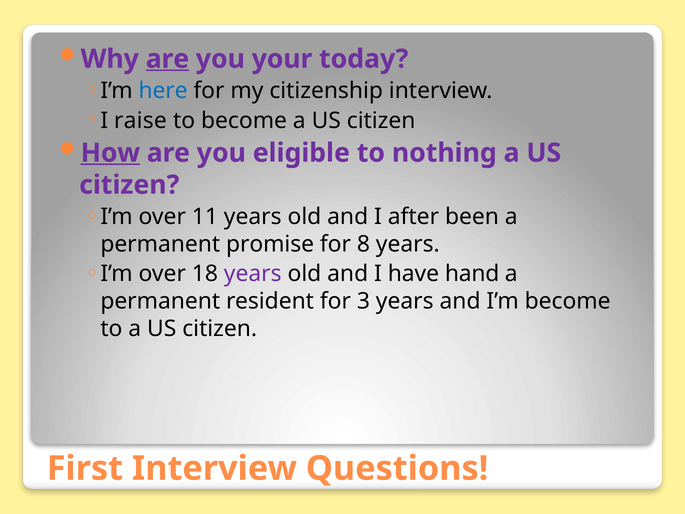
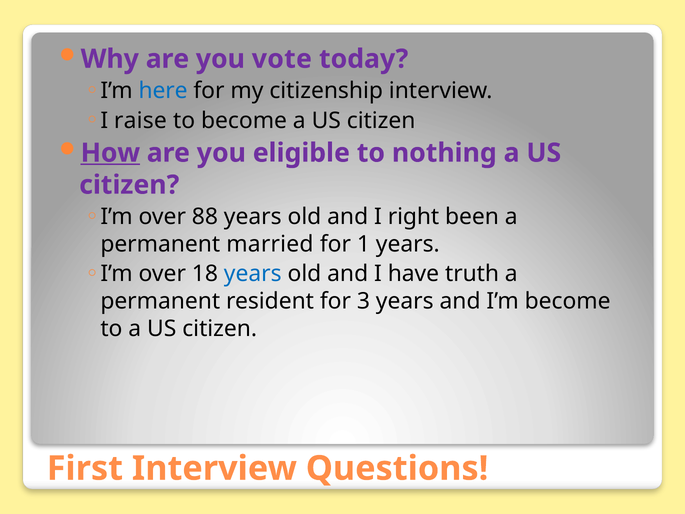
are at (167, 59) underline: present -> none
your: your -> vote
11: 11 -> 88
after: after -> right
promise: promise -> married
8: 8 -> 1
years at (253, 274) colour: purple -> blue
hand: hand -> truth
